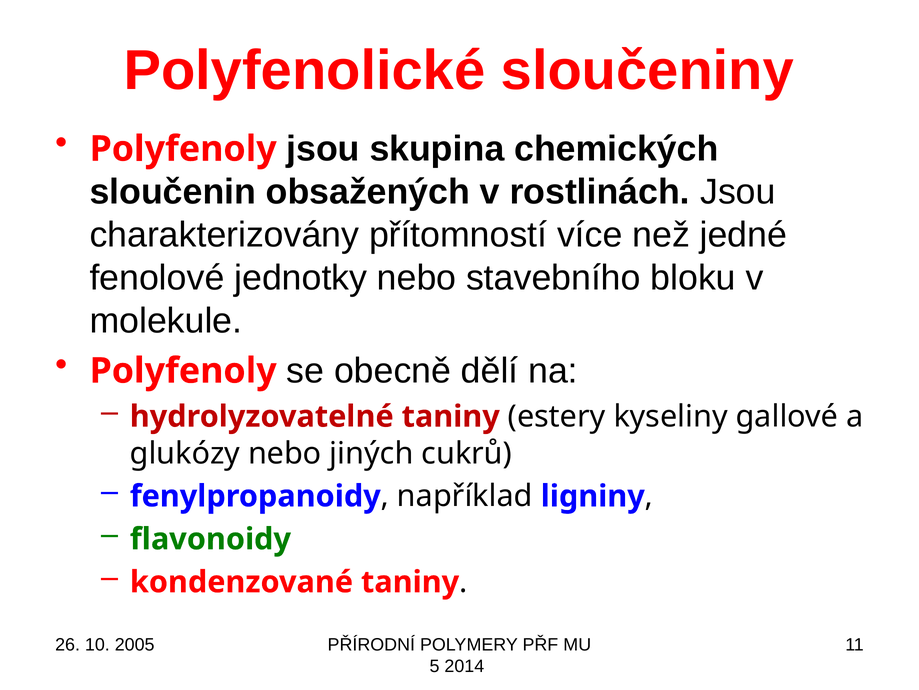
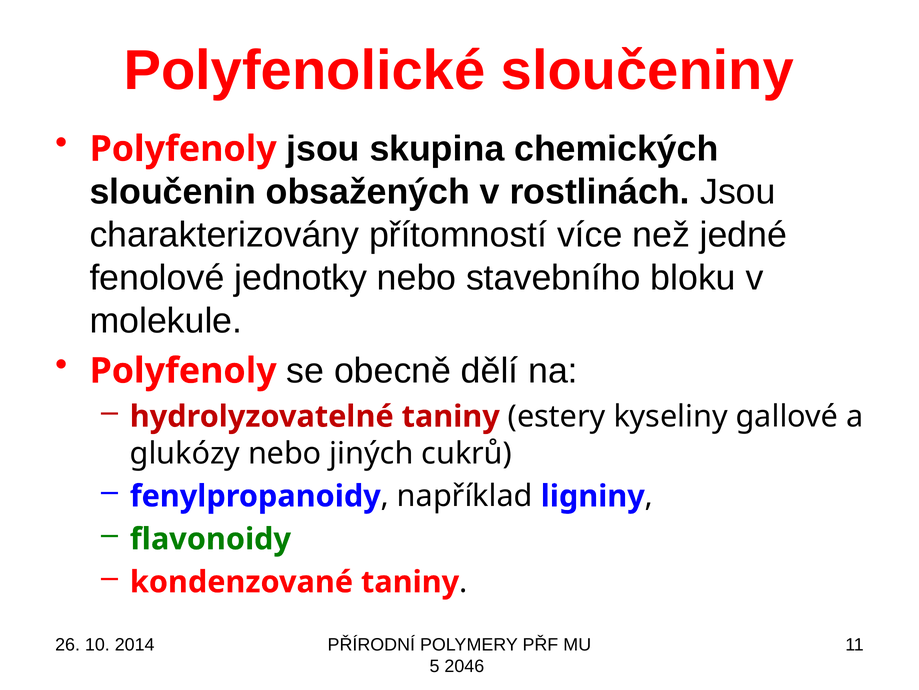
2005: 2005 -> 2014
2014: 2014 -> 2046
